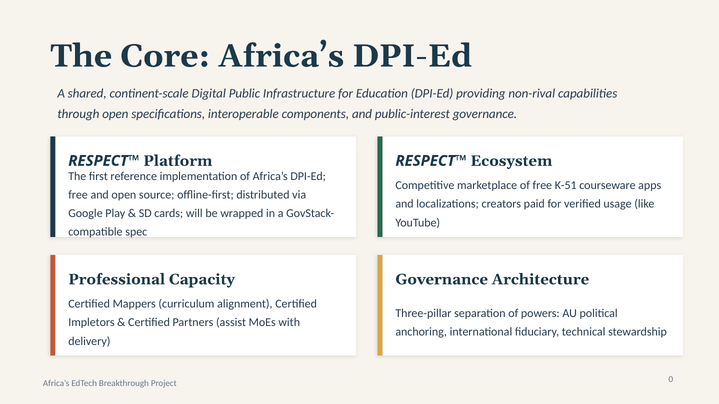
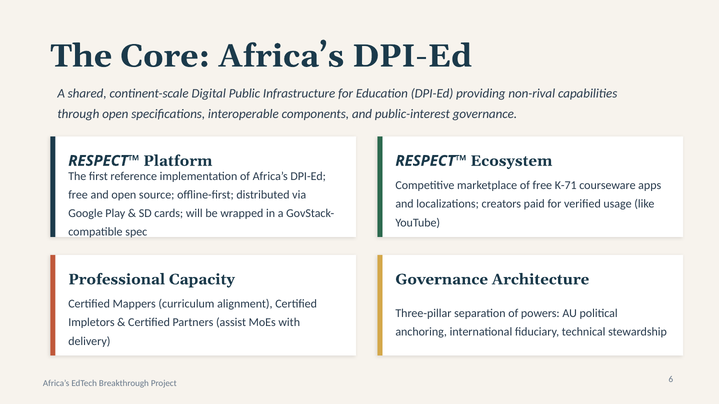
K-51: K-51 -> K-71
0: 0 -> 6
